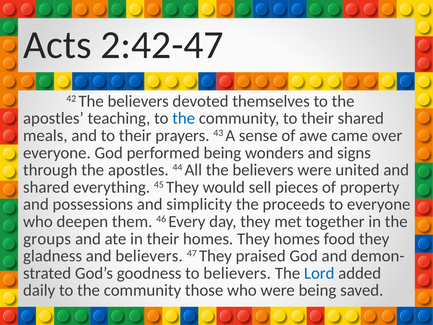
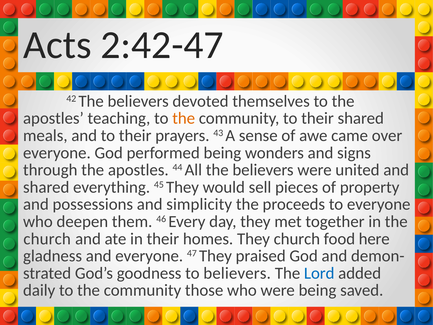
the at (184, 118) colour: blue -> orange
groups at (47, 239): groups -> church
They homes: homes -> church
food they: they -> here
and believers: believers -> everyone
